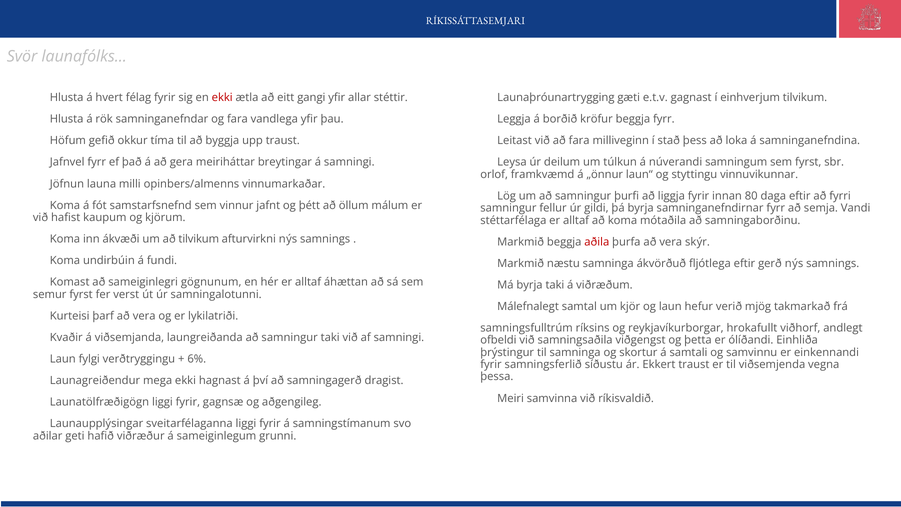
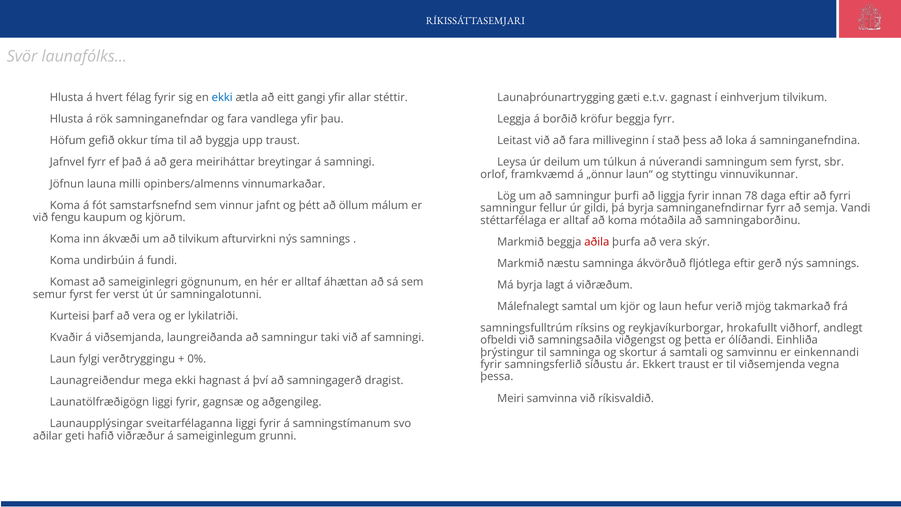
ekki at (222, 98) colour: red -> blue
80: 80 -> 78
hafist: hafist -> fengu
byrja taki: taki -> lagt
6%: 6% -> 0%
